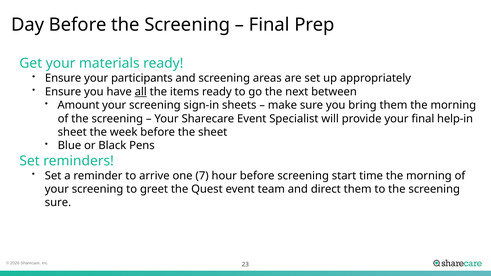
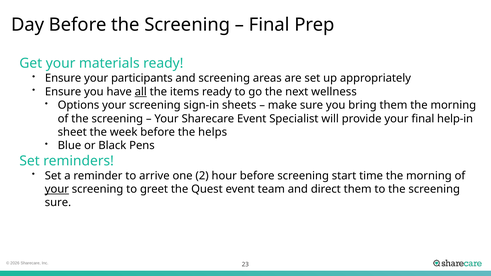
between: between -> wellness
Amount: Amount -> Options
the sheet: sheet -> helps
7: 7 -> 2
your at (57, 189) underline: none -> present
